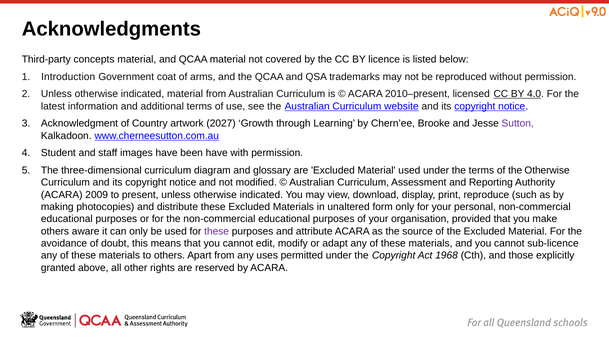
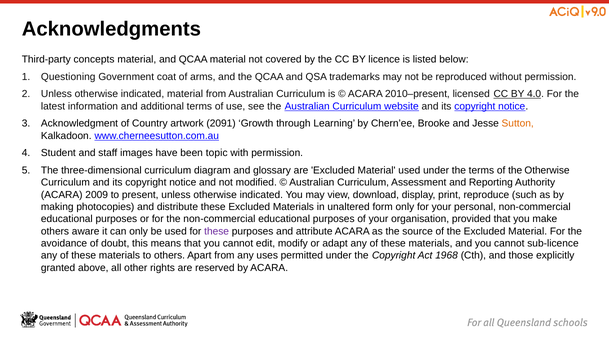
Introduction: Introduction -> Questioning
2027: 2027 -> 2091
Sutton colour: purple -> orange
been have: have -> topic
